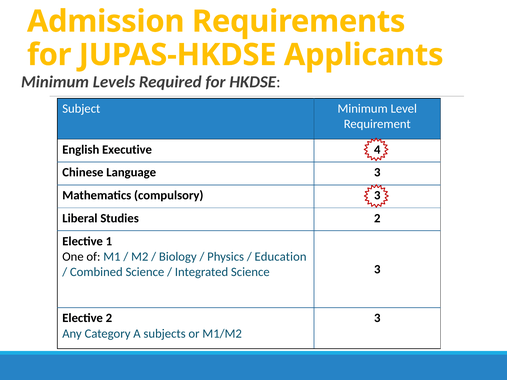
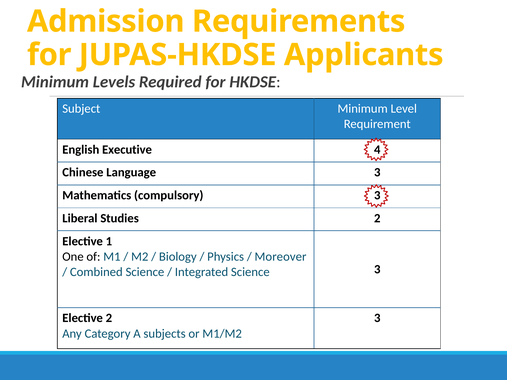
Education: Education -> Moreover
